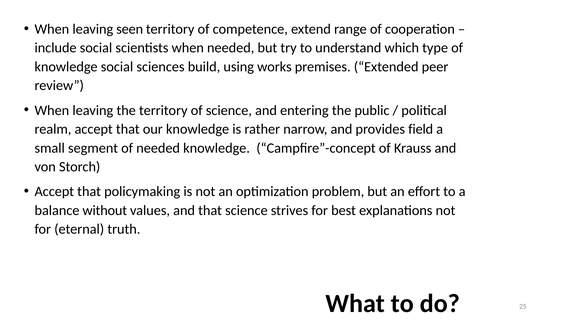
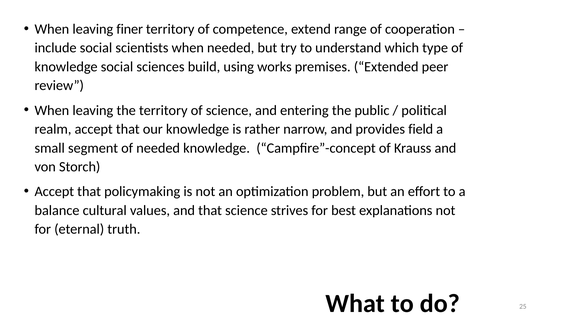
seen: seen -> finer
without: without -> cultural
